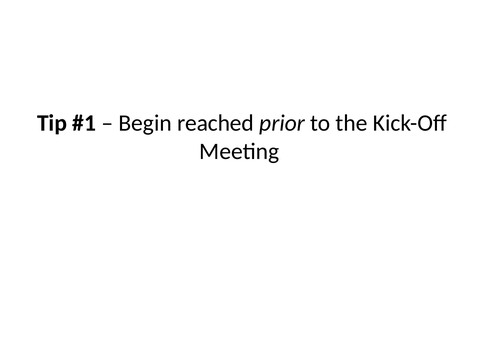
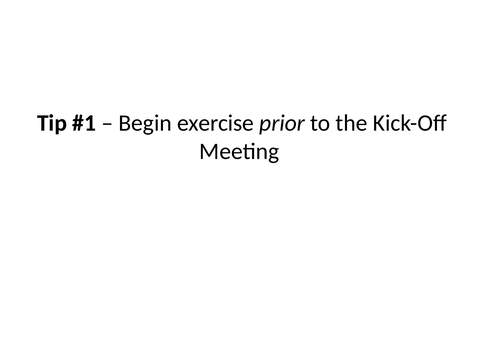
reached: reached -> exercise
